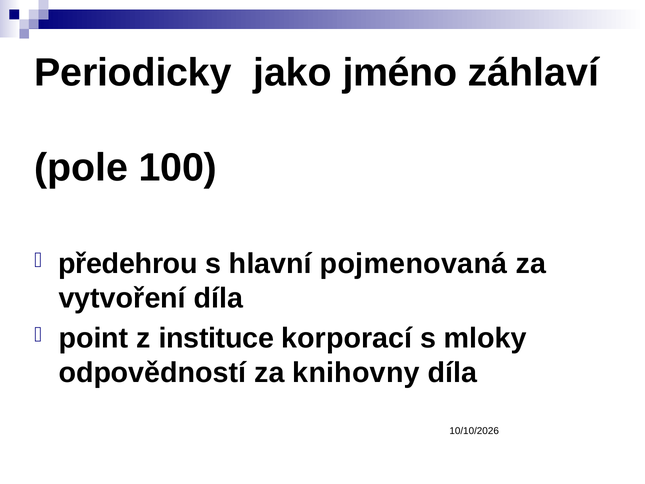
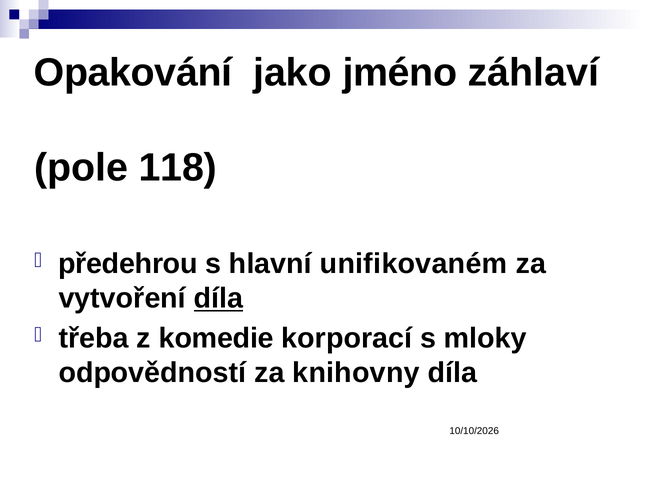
Periodicky: Periodicky -> Opakování
100: 100 -> 118
pojmenovaná: pojmenovaná -> unifikovaném
díla at (219, 298) underline: none -> present
point: point -> třeba
instituce: instituce -> komedie
